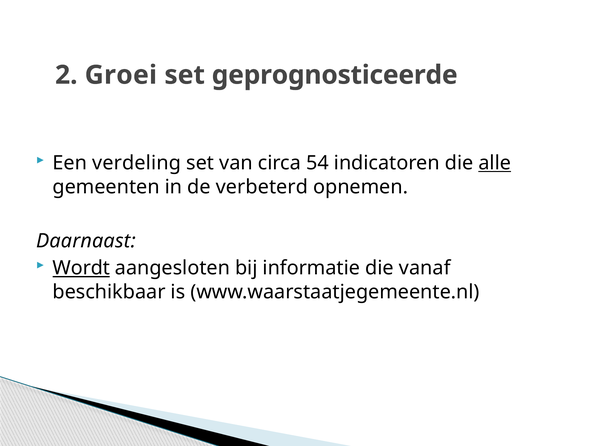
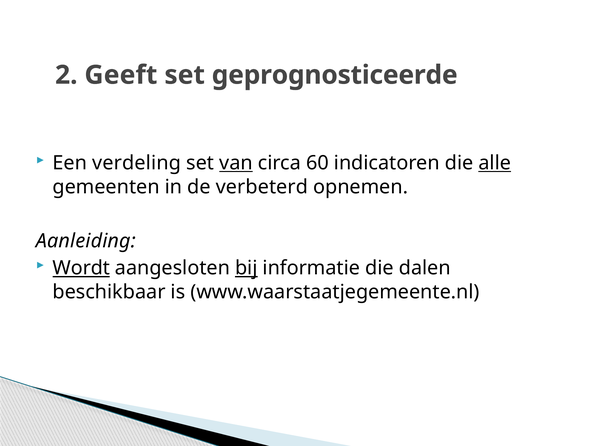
Groei: Groei -> Geeft
van underline: none -> present
54: 54 -> 60
Daarnaast: Daarnaast -> Aanleiding
bij underline: none -> present
vanaf: vanaf -> dalen
